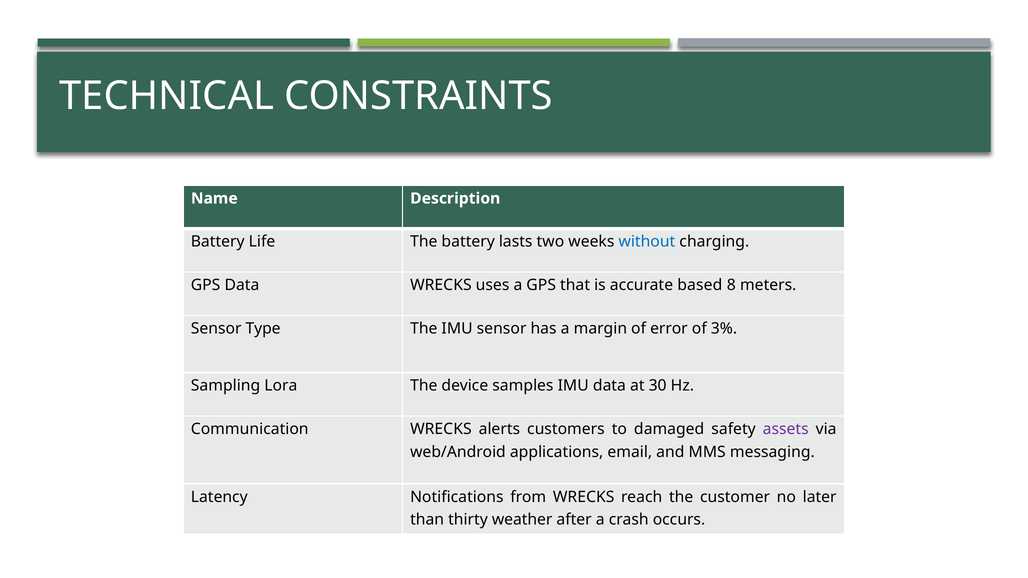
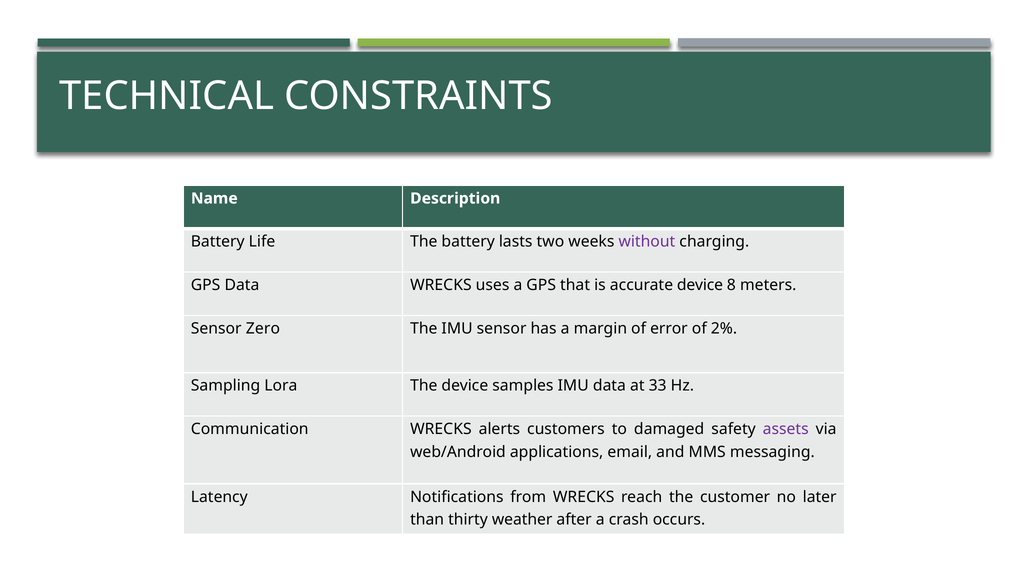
without colour: blue -> purple
accurate based: based -> device
Type: Type -> Zero
3%: 3% -> 2%
30: 30 -> 33
